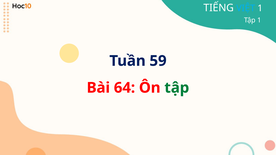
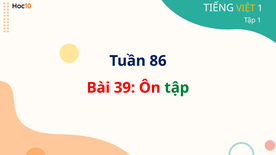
VIỆT colour: light blue -> yellow
59: 59 -> 86
64: 64 -> 39
